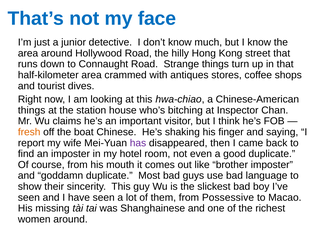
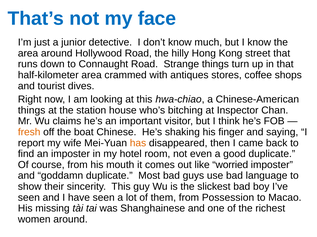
has colour: purple -> orange
brother: brother -> worried
Possessive: Possessive -> Possession
